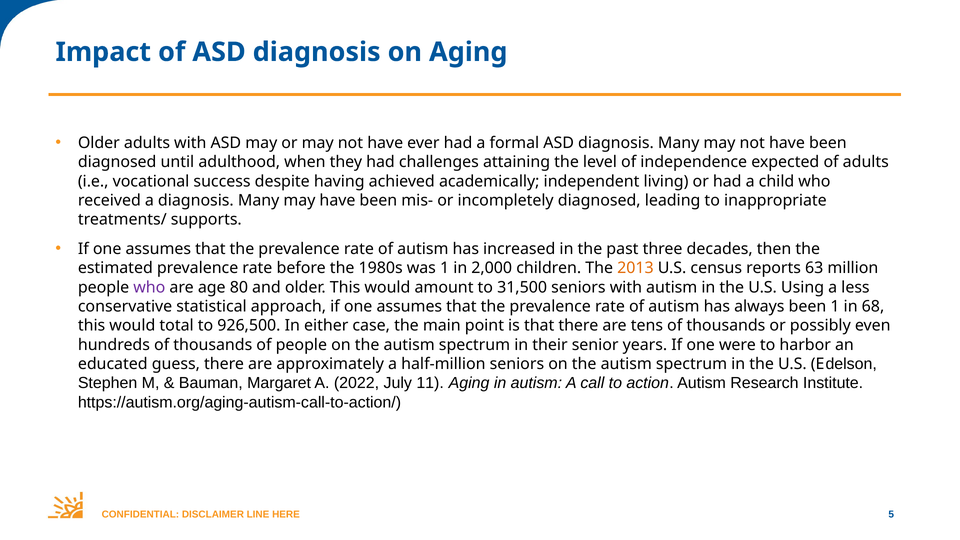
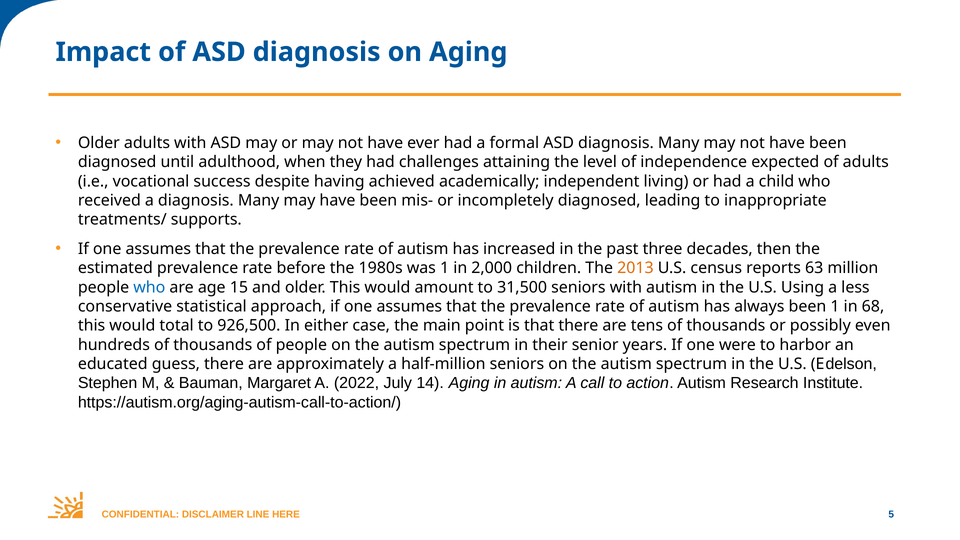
who at (149, 287) colour: purple -> blue
80: 80 -> 15
11: 11 -> 14
